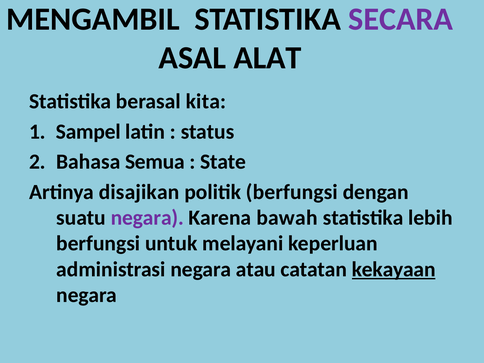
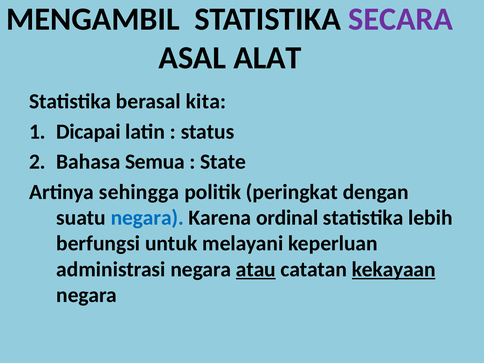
Sampel: Sampel -> Dicapai
disajikan: disajikan -> sehingga
politik berfungsi: berfungsi -> peringkat
negara at (147, 218) colour: purple -> blue
bawah: bawah -> ordinal
atau underline: none -> present
